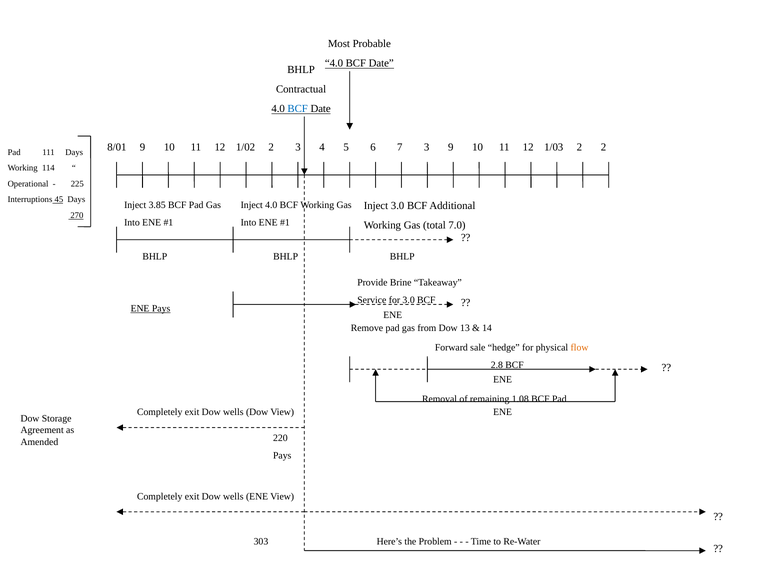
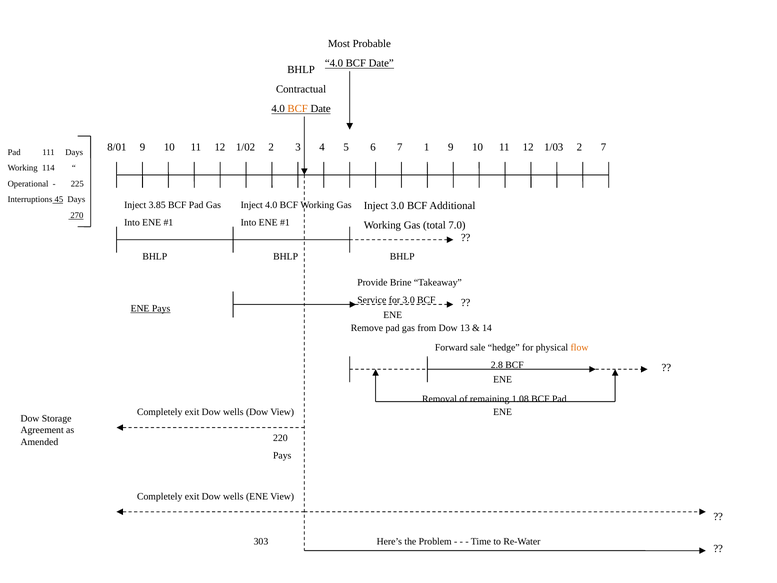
BCF at (298, 109) colour: blue -> orange
7 3: 3 -> 1
2 2: 2 -> 7
